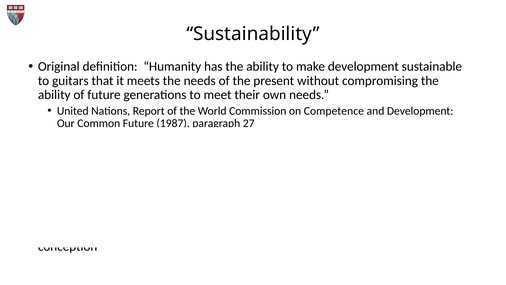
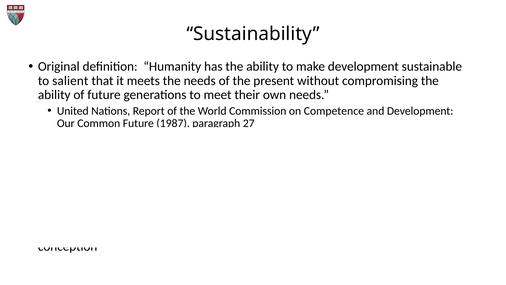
guitars: guitars -> salient
